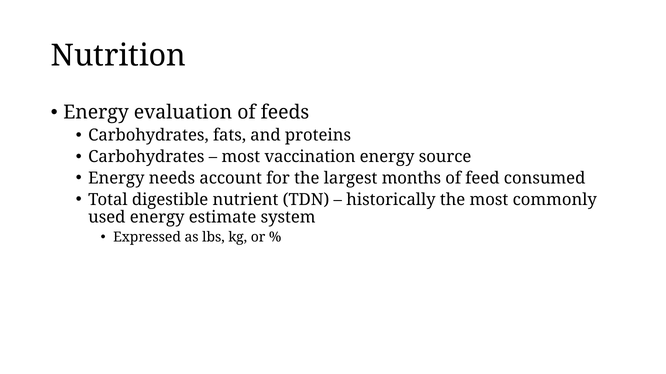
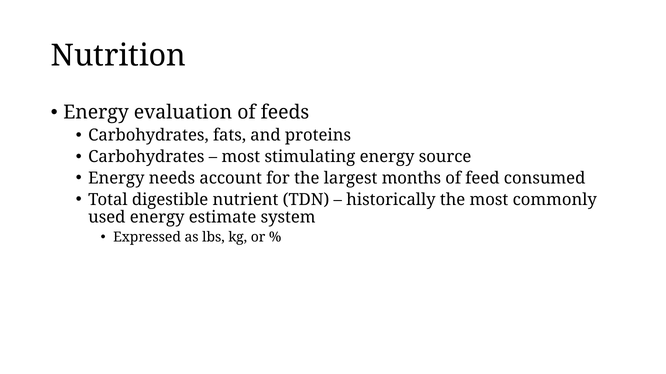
vaccination: vaccination -> stimulating
